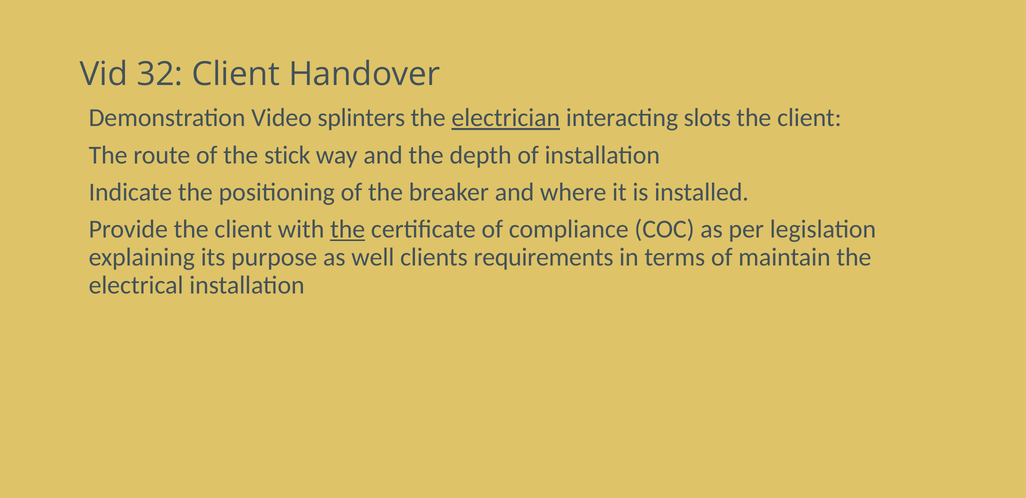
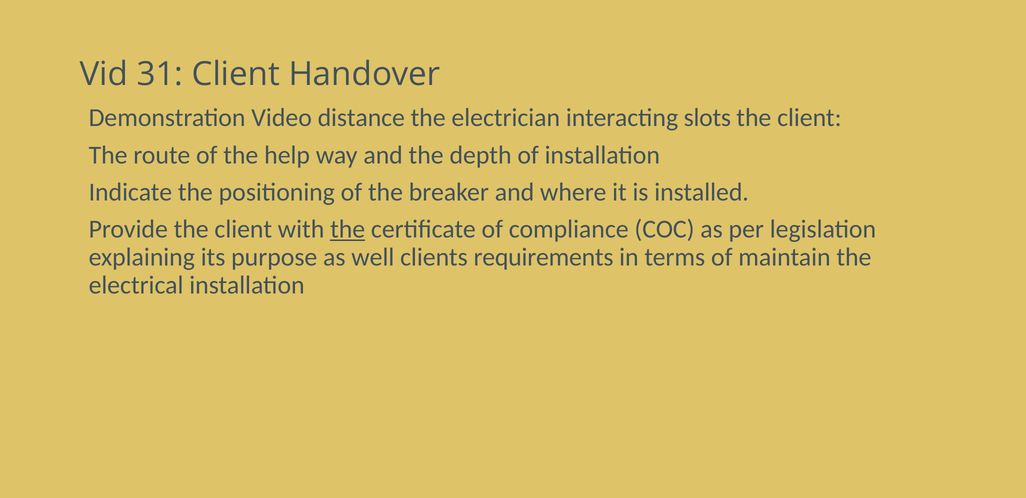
32: 32 -> 31
splinters: splinters -> distance
electrician underline: present -> none
stick: stick -> help
